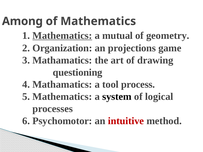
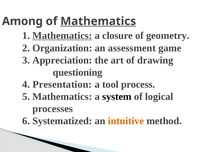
Mathematics at (98, 21) underline: none -> present
mutual: mutual -> closure
projections: projections -> assessment
3 Mathamatics: Mathamatics -> Appreciation
4 Mathamatics: Mathamatics -> Presentation
Psychomotor: Psychomotor -> Systematized
intuitive colour: red -> orange
